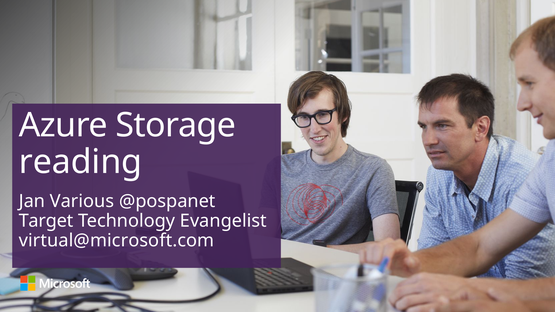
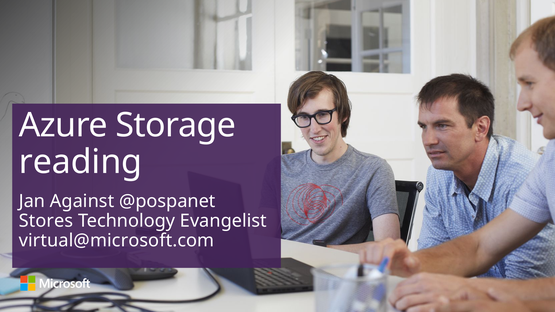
Various: Various -> Against
Target: Target -> Stores
